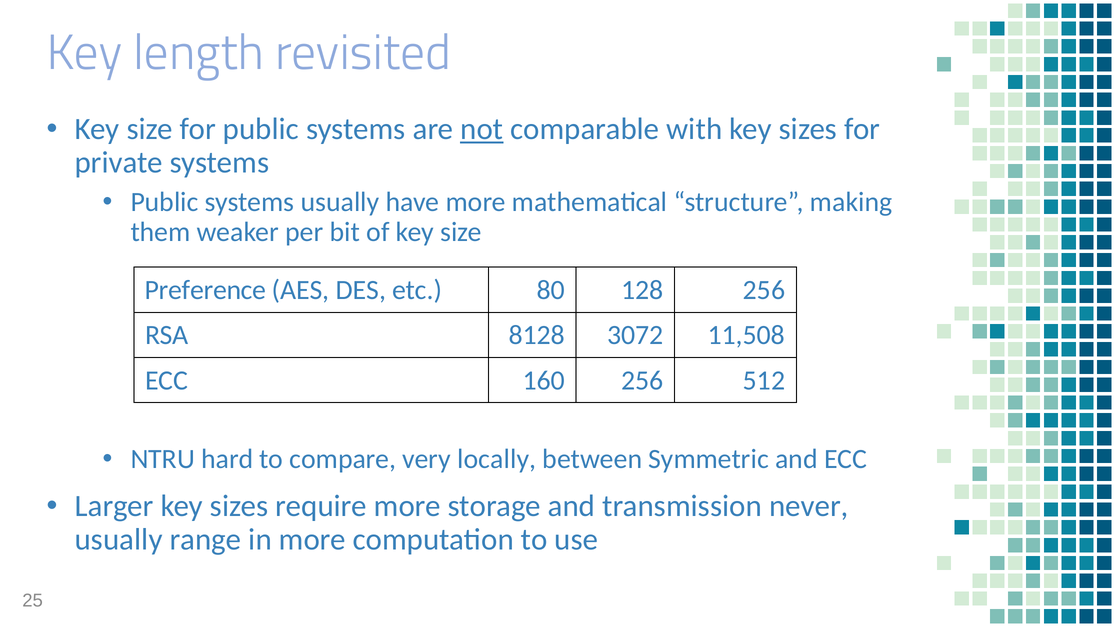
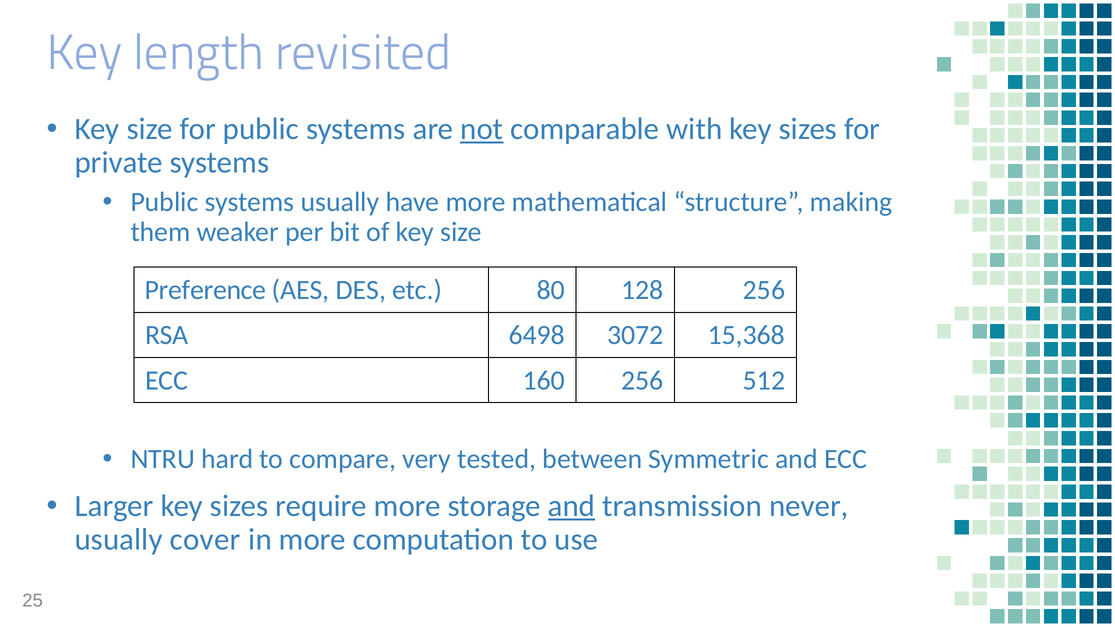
8128: 8128 -> 6498
11,508: 11,508 -> 15,368
locally: locally -> tested
and at (572, 506) underline: none -> present
range: range -> cover
